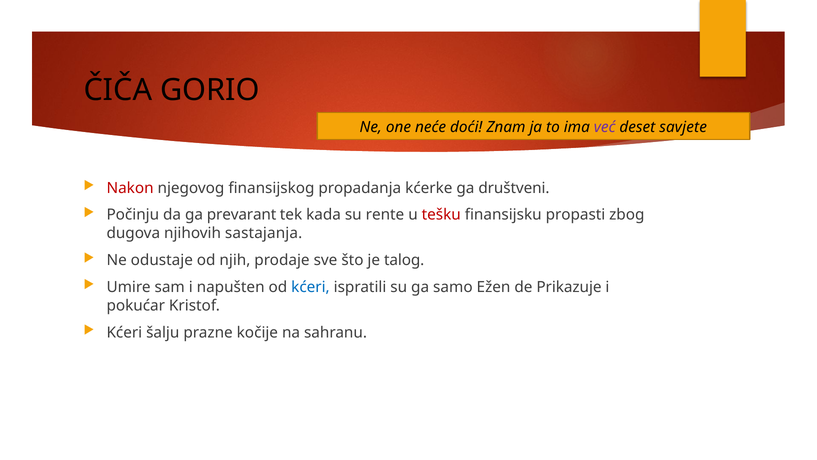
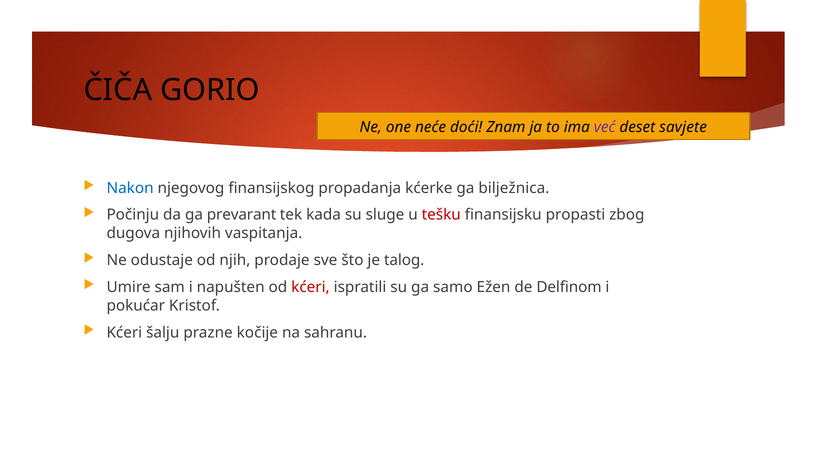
Nakon colour: red -> blue
društveni: društveni -> bilježnica
rente: rente -> sluge
sastajanja: sastajanja -> vaspitanja
kćeri at (310, 287) colour: blue -> red
Prikazuje: Prikazuje -> Delfinom
